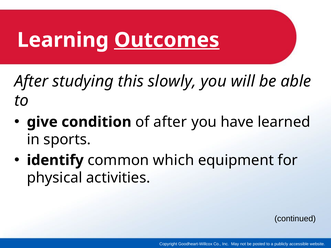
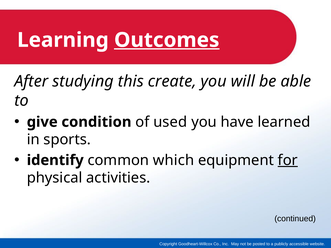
slowly: slowly -> create
of after: after -> used
for underline: none -> present
